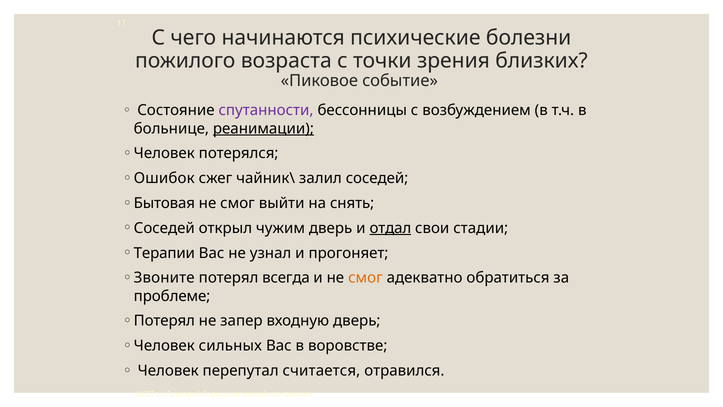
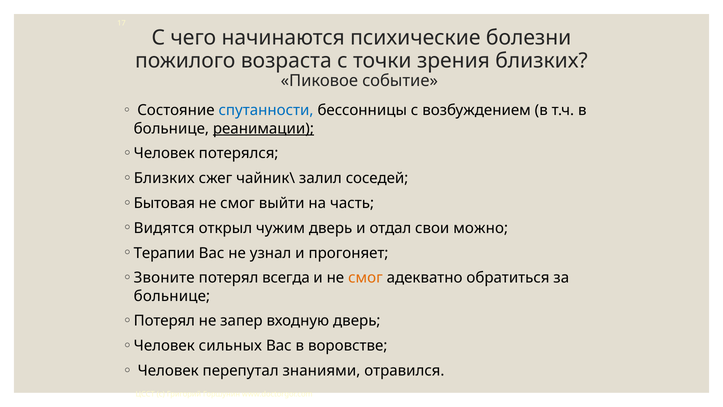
спутанности colour: purple -> blue
Ошибок at (164, 178): Ошибок -> Близких
снять: снять -> часть
Соседей at (164, 228): Соседей -> Видятся
отдал underline: present -> none
стадии: стадии -> можно
проблеме at (172, 296): проблеме -> больнице
считается: считается -> знаниями
